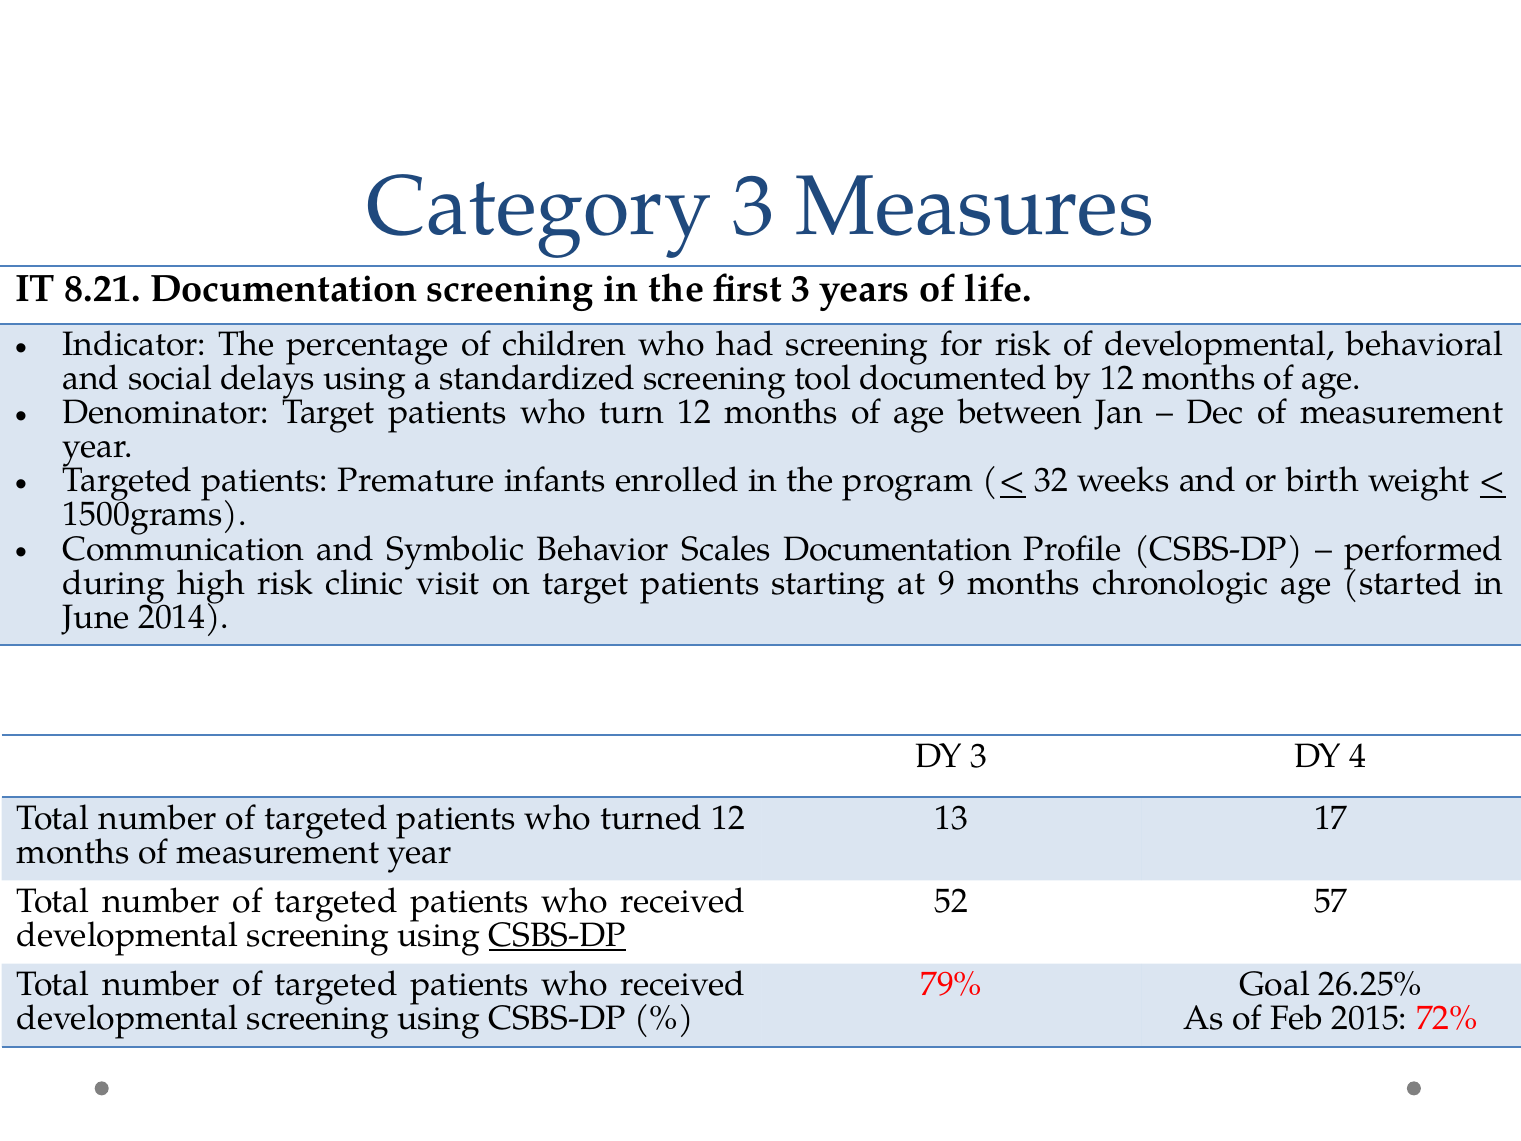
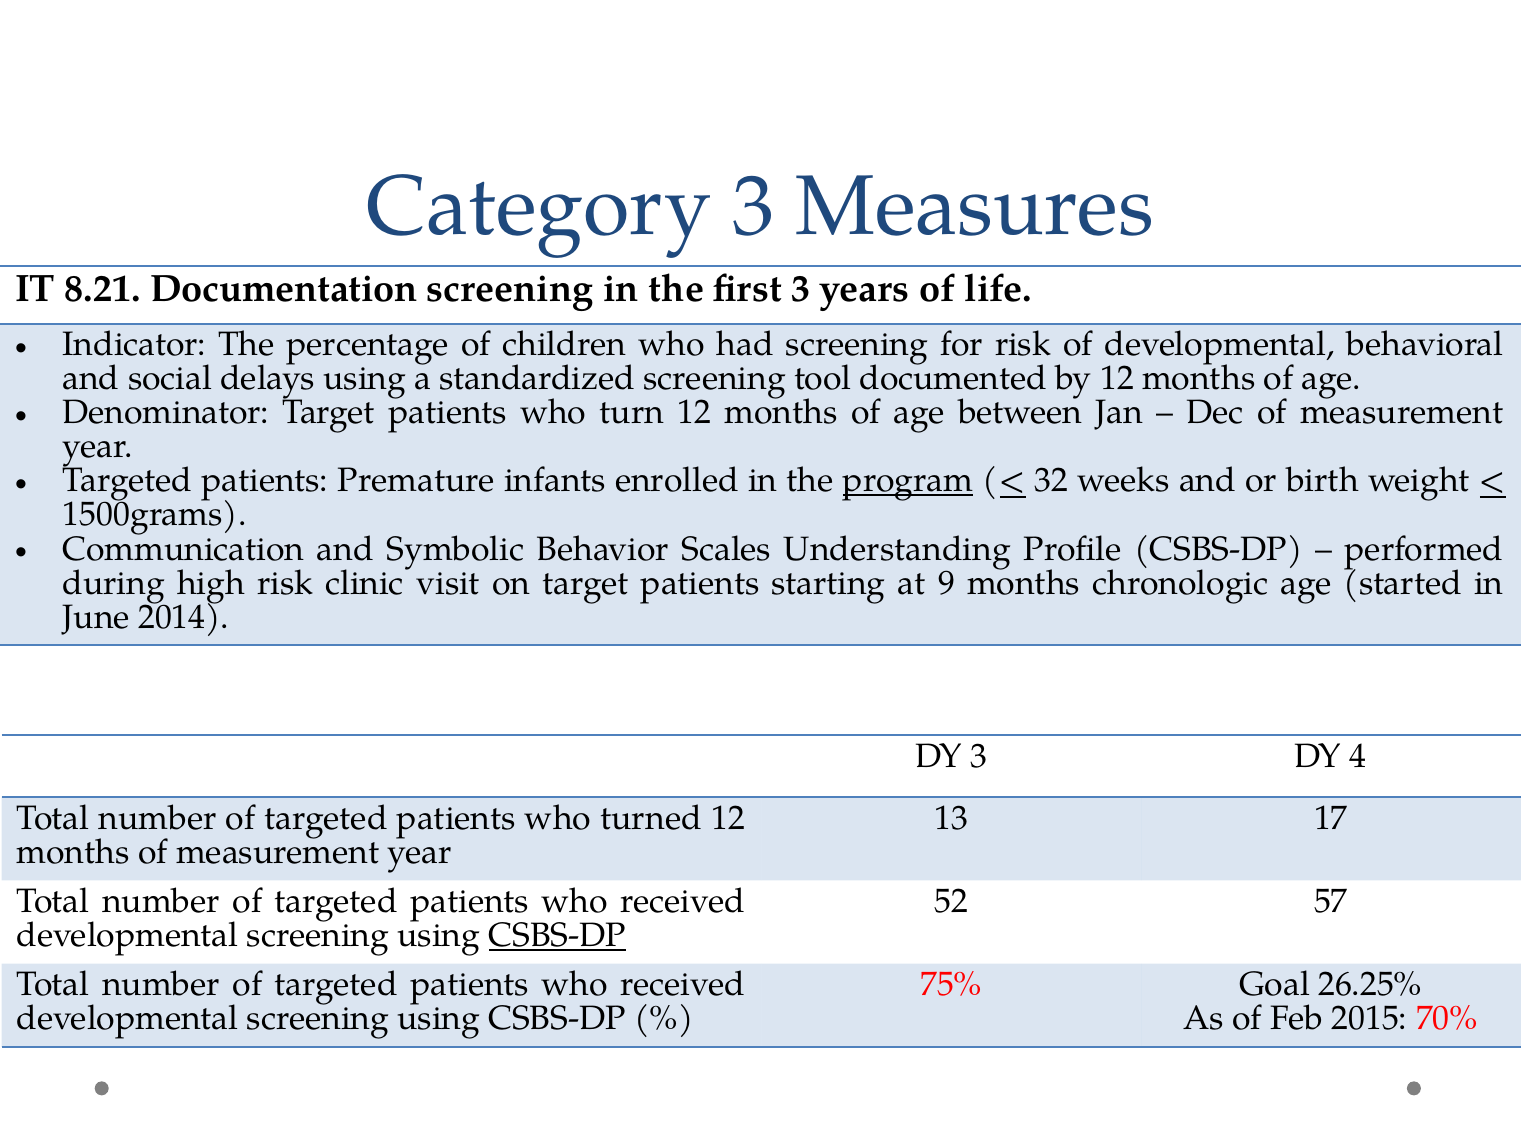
program underline: none -> present
Scales Documentation: Documentation -> Understanding
79%: 79% -> 75%
72%: 72% -> 70%
